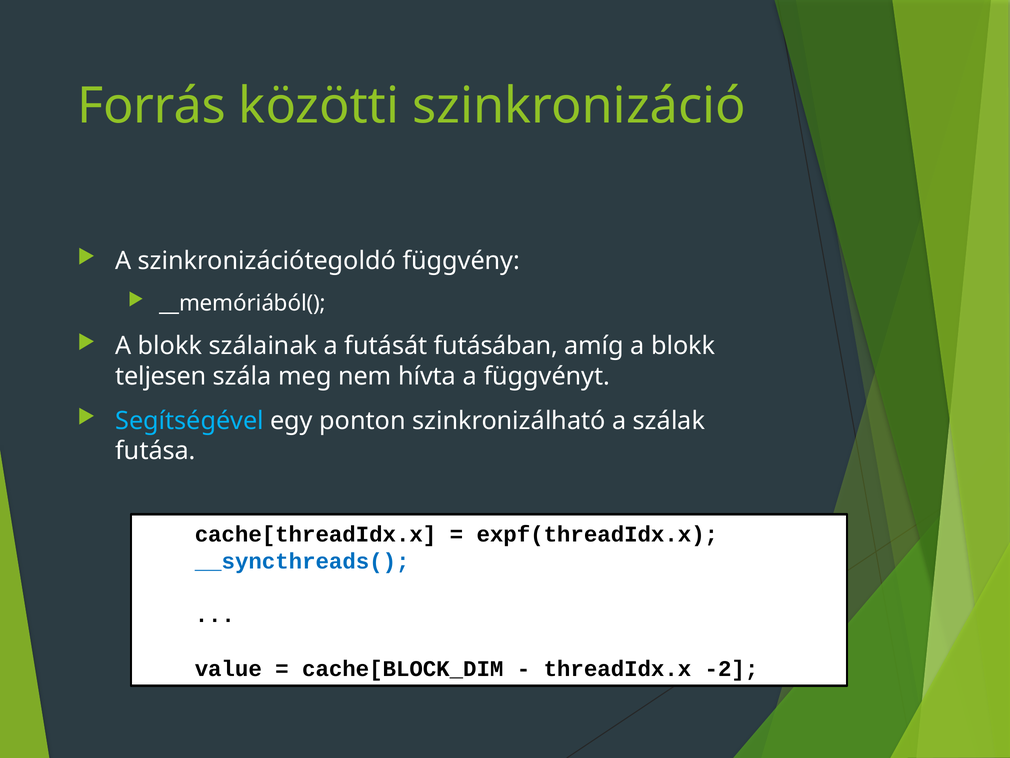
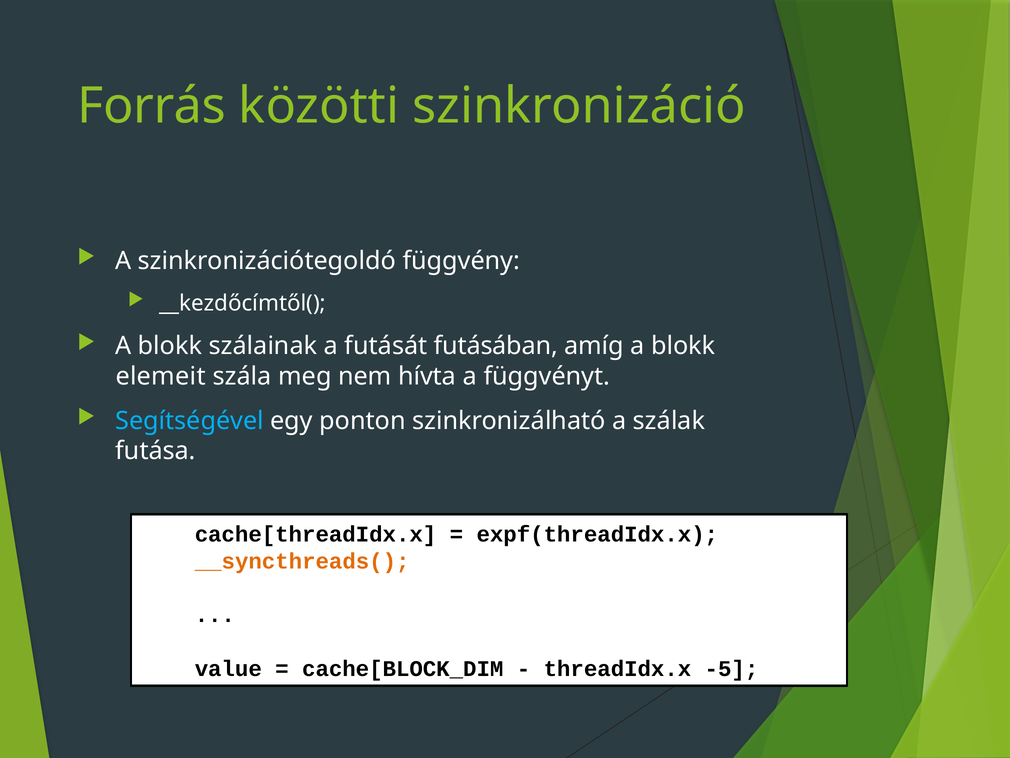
__memóriából(: __memóriából( -> __kezdőcímtől(
teljesen: teljesen -> elemeit
__syncthreads( colour: blue -> orange
-2: -2 -> -5
